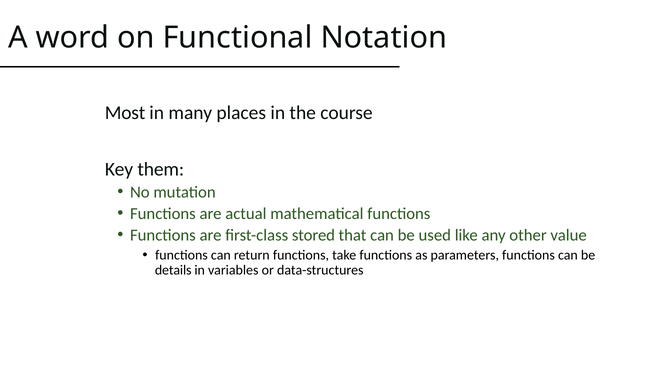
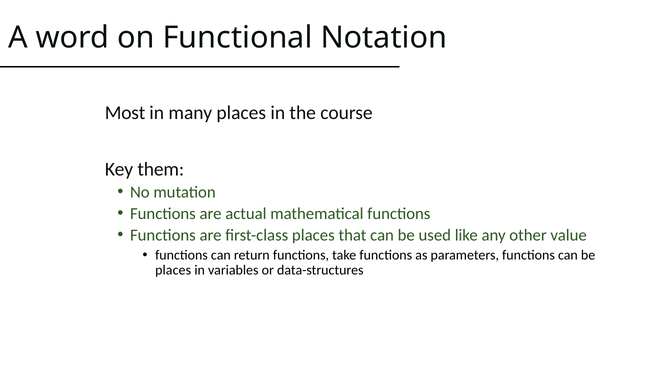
first-class stored: stored -> places
details at (173, 270): details -> places
